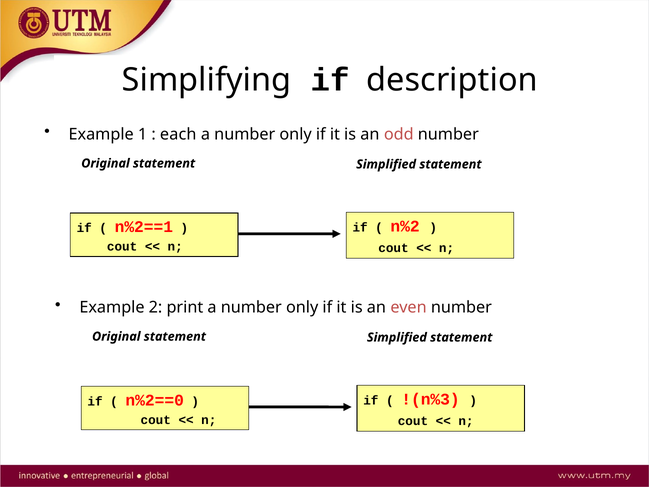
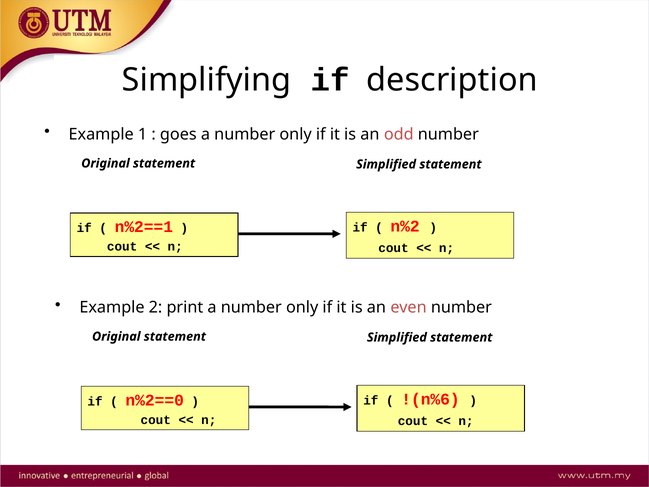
each: each -> goes
!(n%3: !(n%3 -> !(n%6
